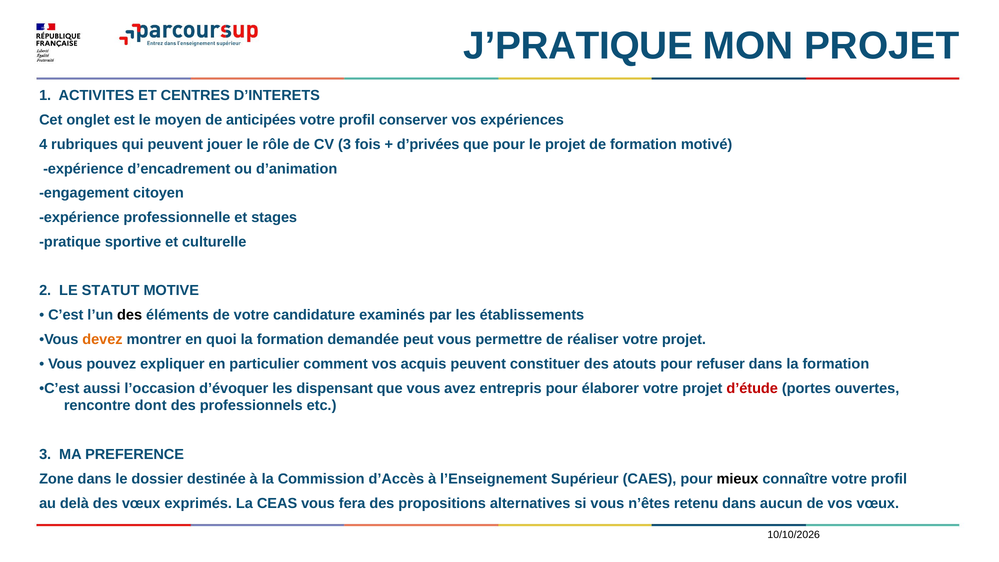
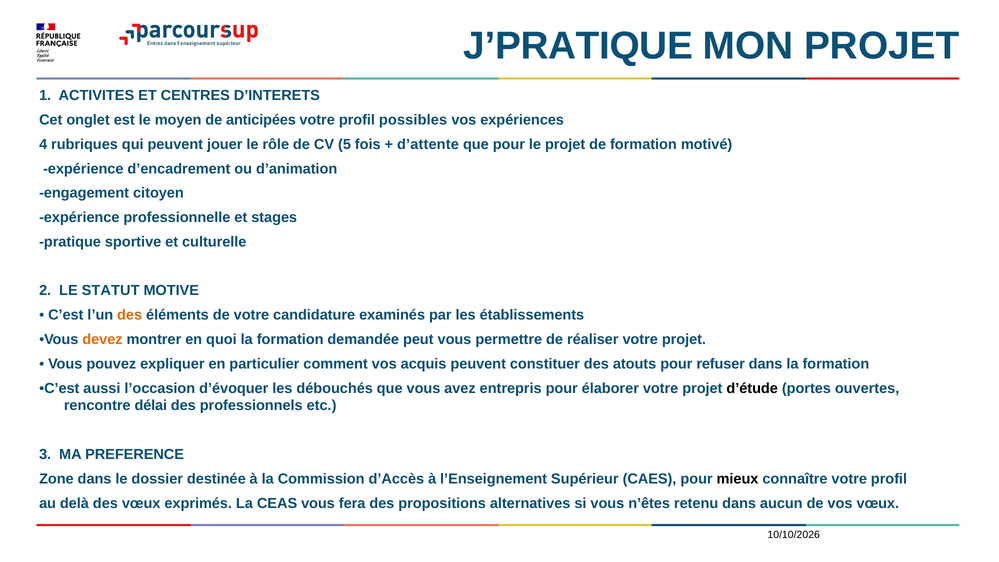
conserver: conserver -> possibles
CV 3: 3 -> 5
d’privées: d’privées -> d’attente
des at (130, 315) colour: black -> orange
dispensant: dispensant -> débouchés
d’étude colour: red -> black
dont: dont -> délai
